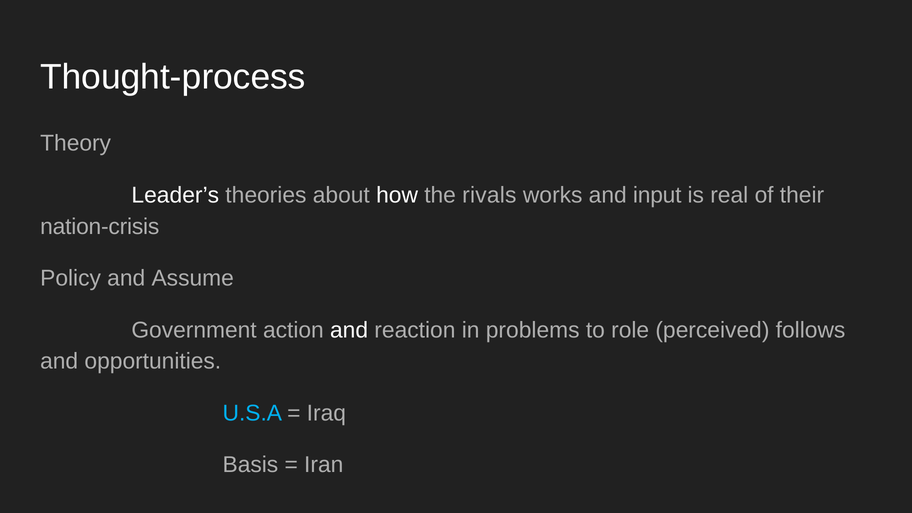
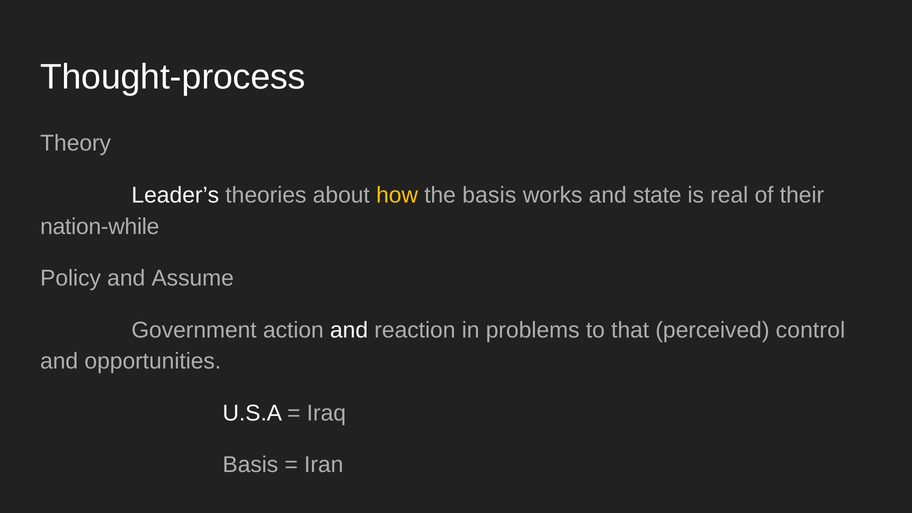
how colour: white -> yellow
the rivals: rivals -> basis
input: input -> state
nation-crisis: nation-crisis -> nation-while
role: role -> that
follows: follows -> control
U.S.A colour: light blue -> white
